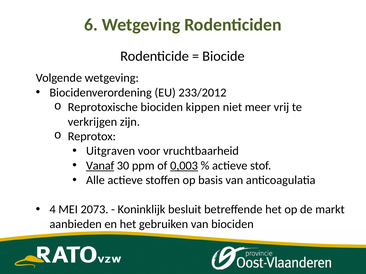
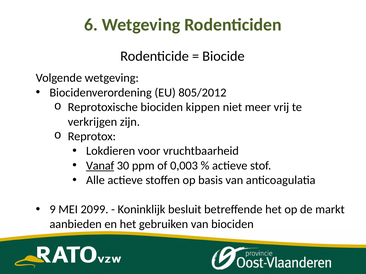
233/2012: 233/2012 -> 805/2012
Uitgraven: Uitgraven -> Lokdieren
0,003 underline: present -> none
4: 4 -> 9
2073: 2073 -> 2099
